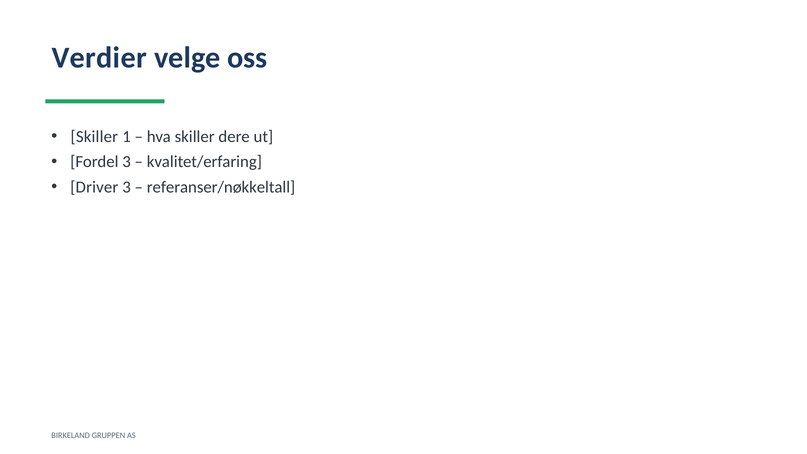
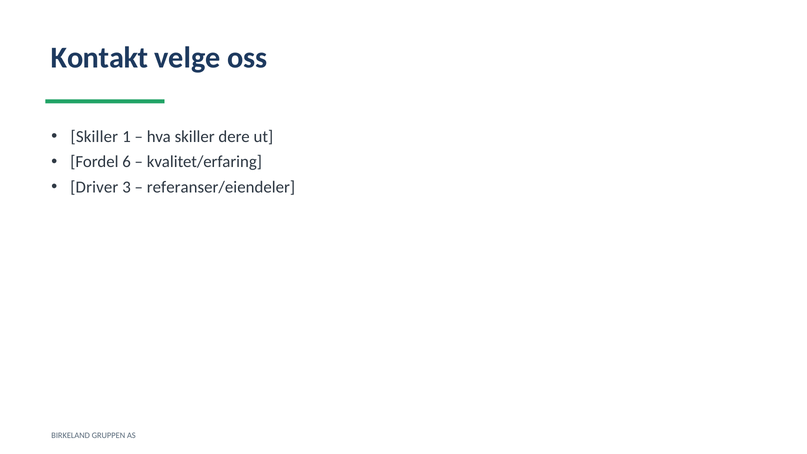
Verdier: Verdier -> Kontakt
Fordel 3: 3 -> 6
referanser/nøkkeltall: referanser/nøkkeltall -> referanser/eiendeler
